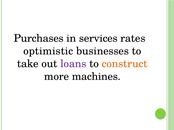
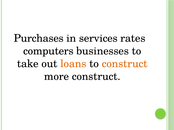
optimistic: optimistic -> computers
loans colour: purple -> orange
more machines: machines -> construct
